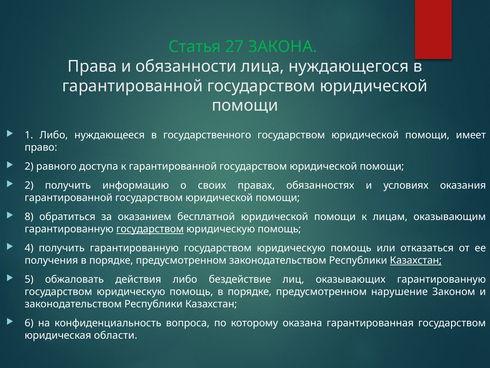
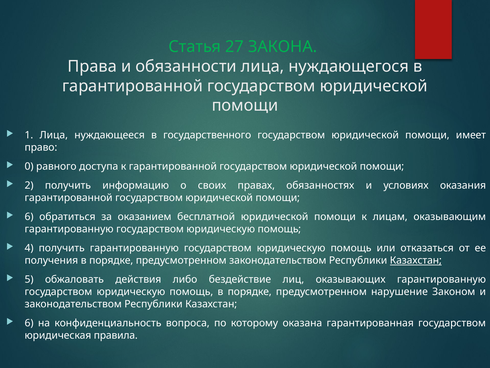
1 Либо: Либо -> Лица
2 at (29, 166): 2 -> 0
8 at (29, 217): 8 -> 6
государством at (150, 229) underline: present -> none
области: области -> правила
